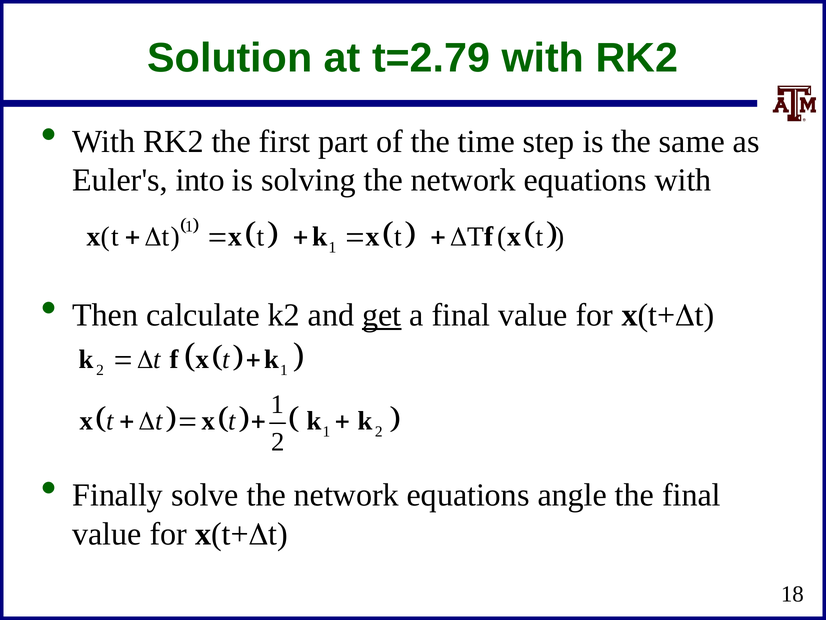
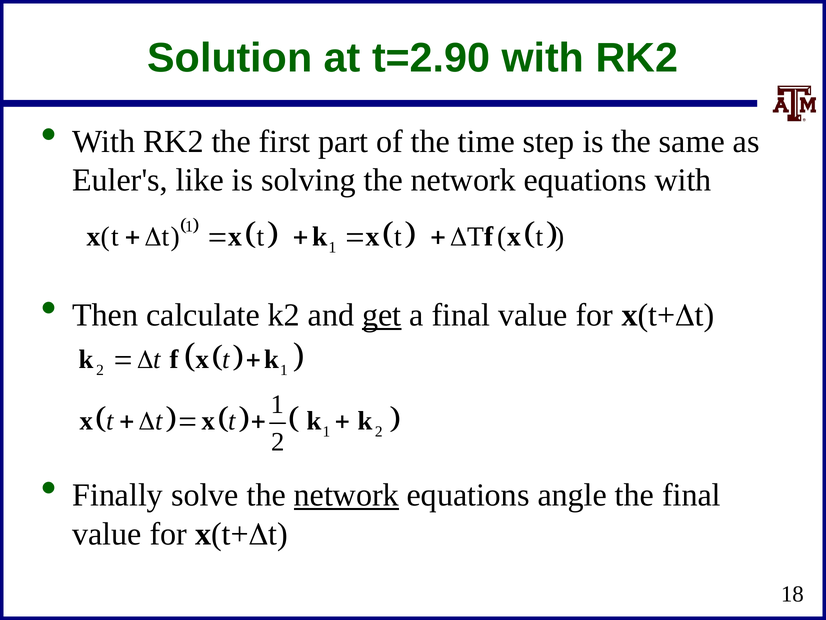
t=2.79: t=2.79 -> t=2.90
into: into -> like
network at (346, 495) underline: none -> present
